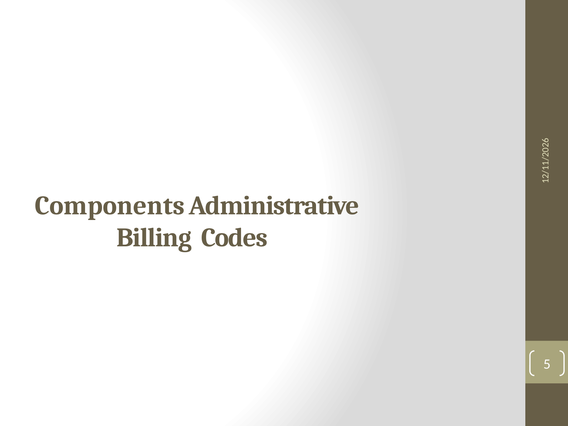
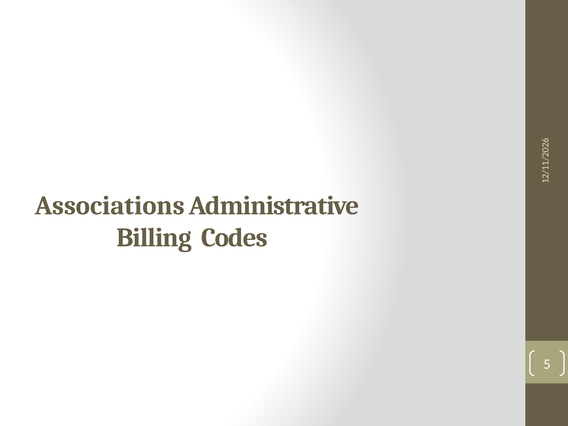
Components: Components -> Associations
